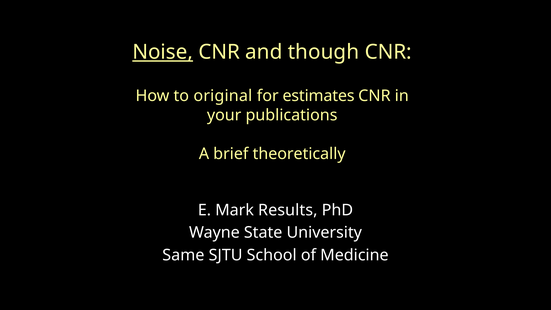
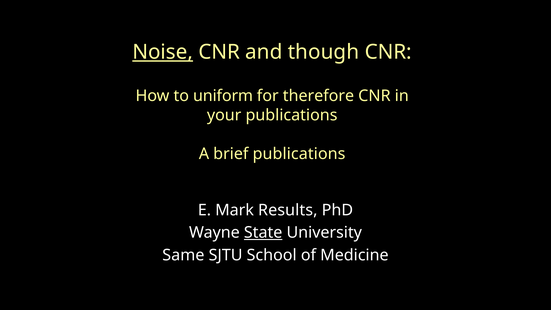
original: original -> uniform
estimates: estimates -> therefore
brief theoretically: theoretically -> publications
State underline: none -> present
